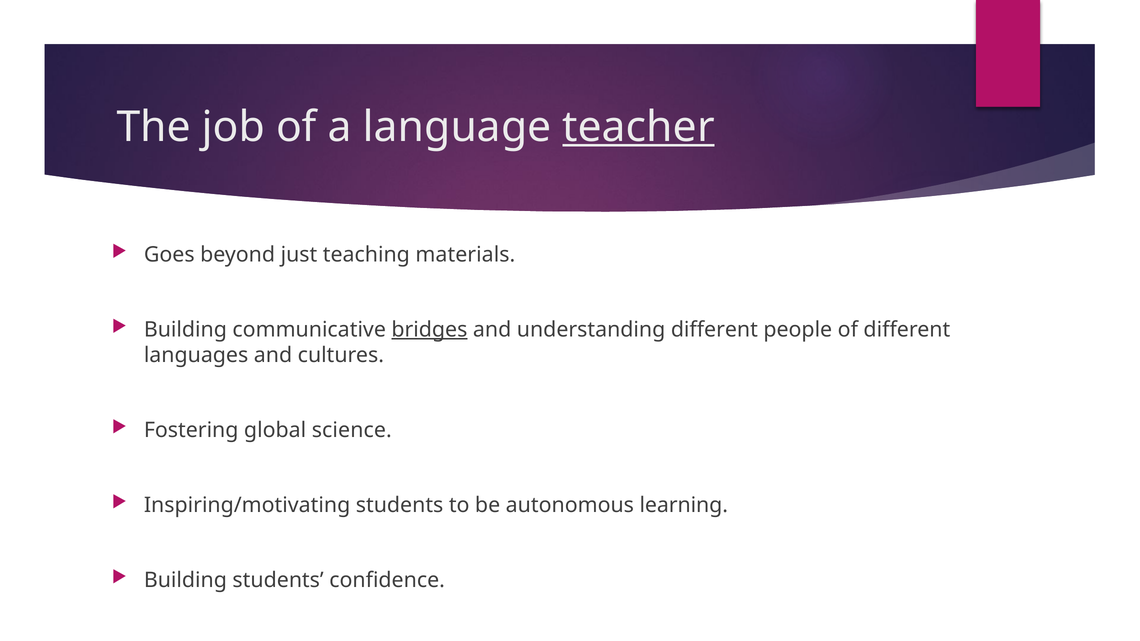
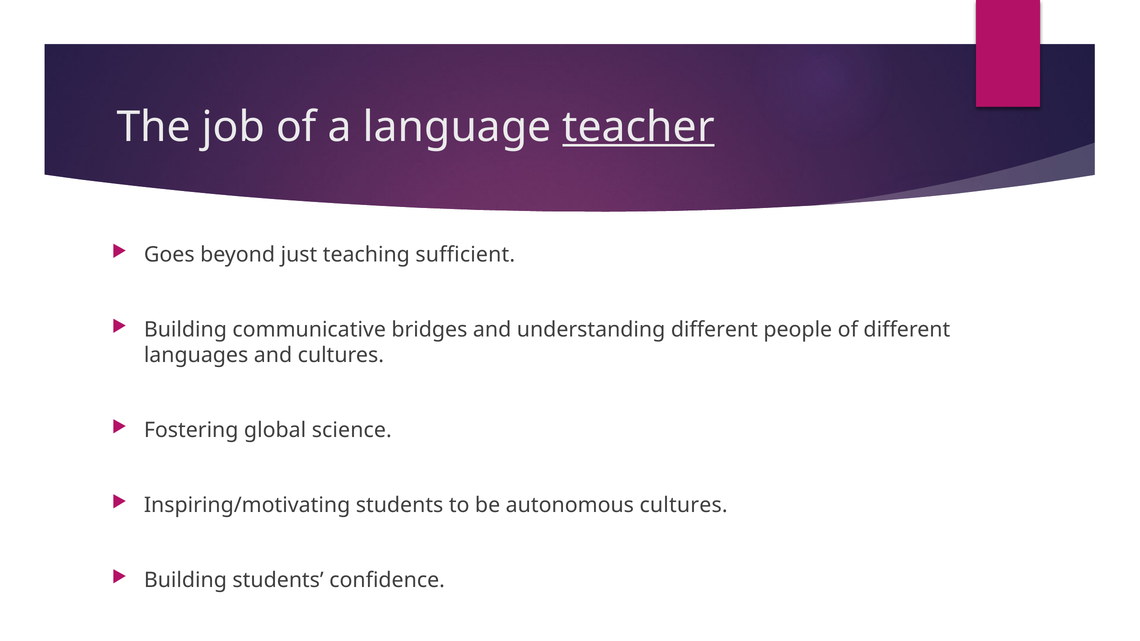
materials: materials -> sufficient
bridges underline: present -> none
autonomous learning: learning -> cultures
